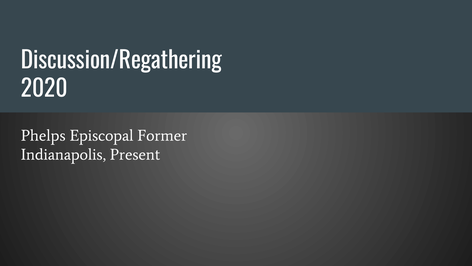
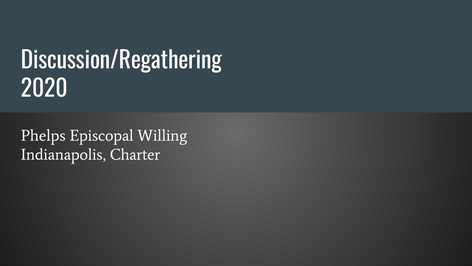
Former: Former -> Willing
Present: Present -> Charter
